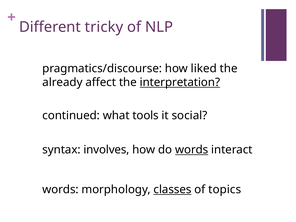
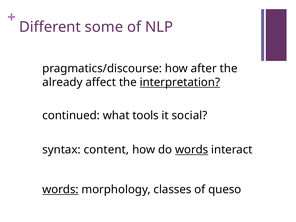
tricky: tricky -> some
liked: liked -> after
involves: involves -> content
words at (60, 190) underline: none -> present
classes underline: present -> none
topics: topics -> queso
